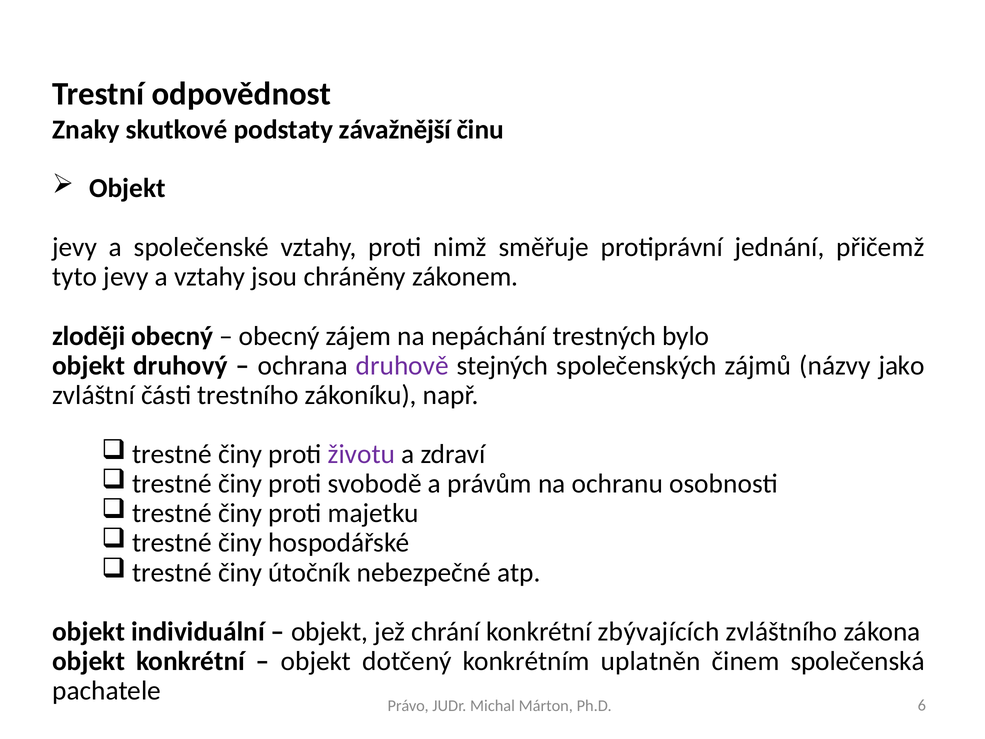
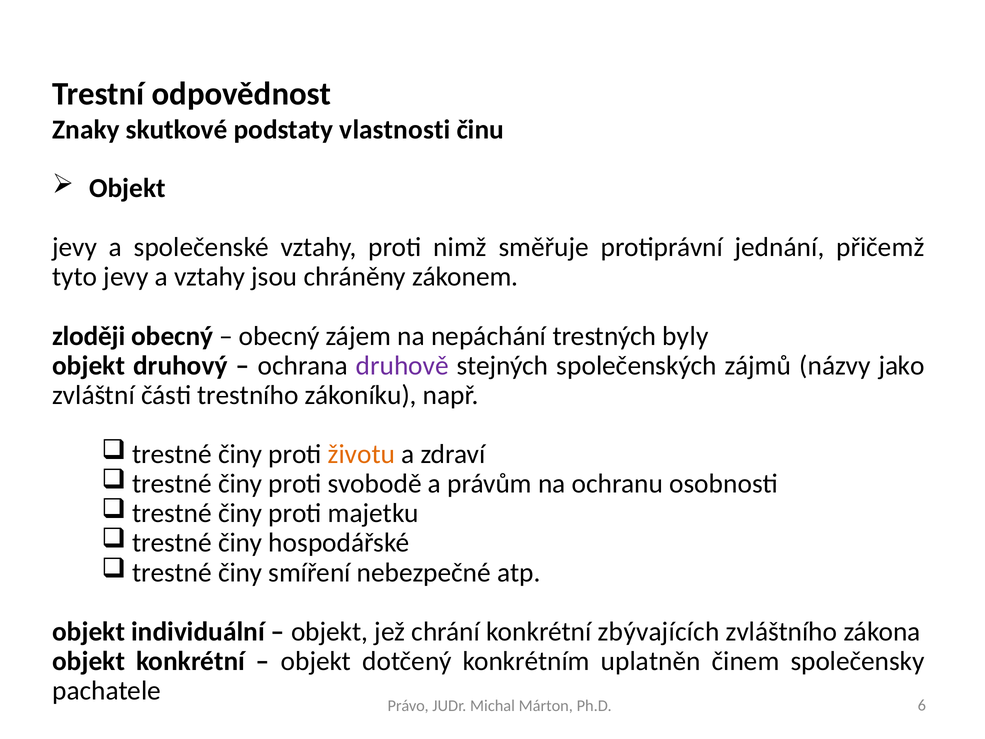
závažnější: závažnější -> vlastnosti
bylo: bylo -> byly
životu colour: purple -> orange
útočník: útočník -> smíření
společenská: společenská -> společensky
